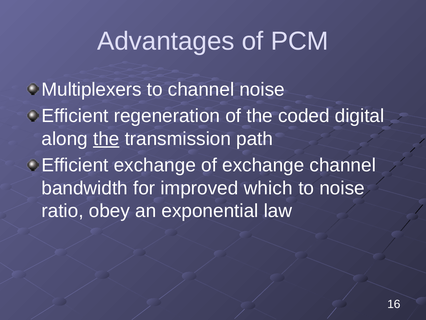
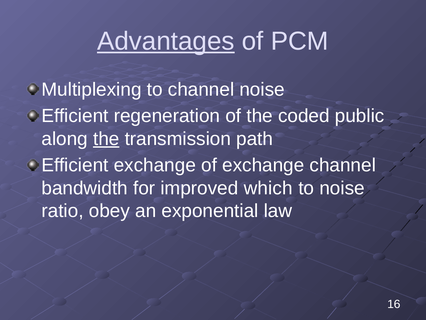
Advantages underline: none -> present
Multiplexers: Multiplexers -> Multiplexing
digital: digital -> public
